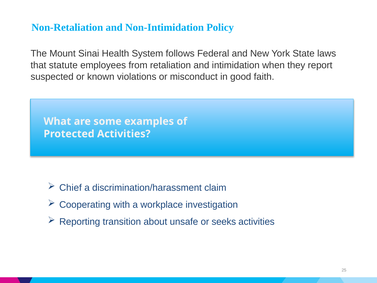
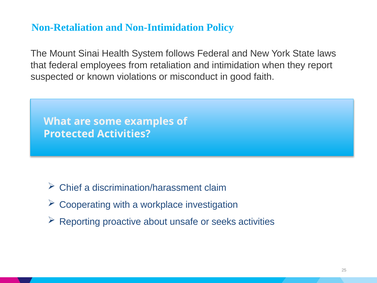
that statute: statute -> federal
transition: transition -> proactive
